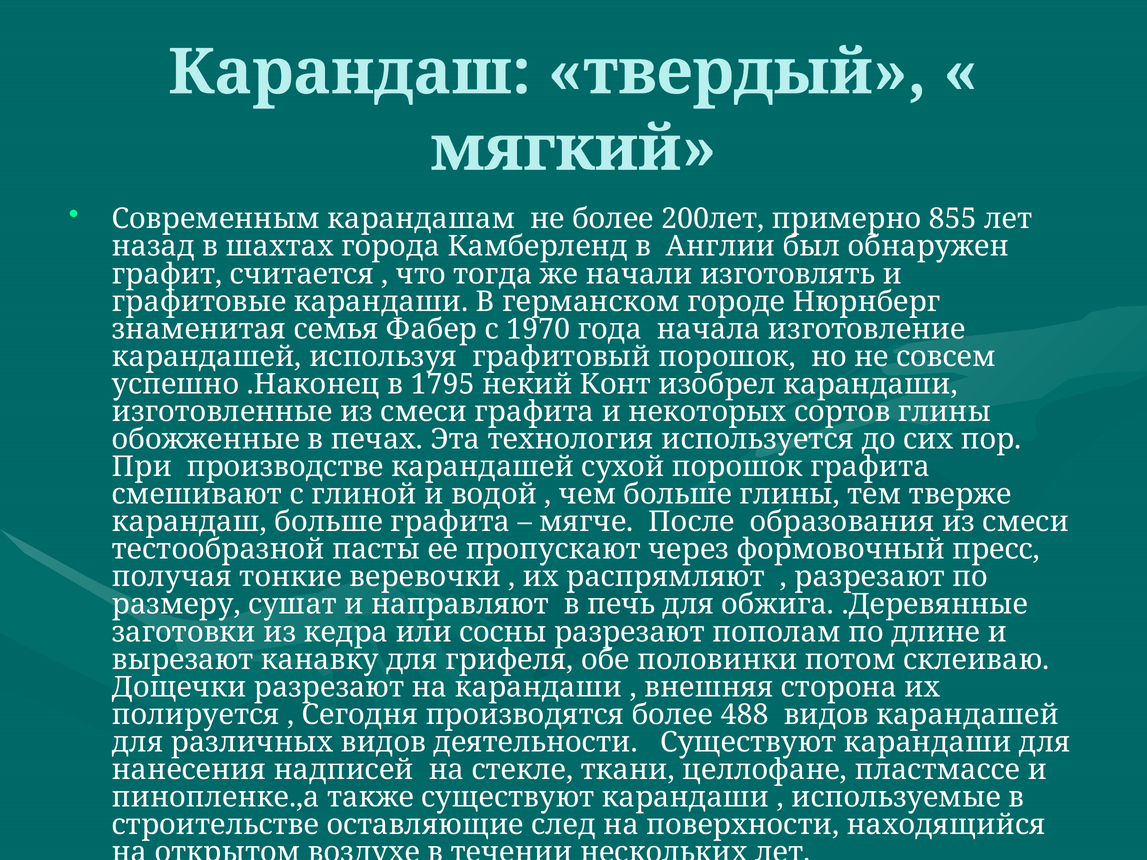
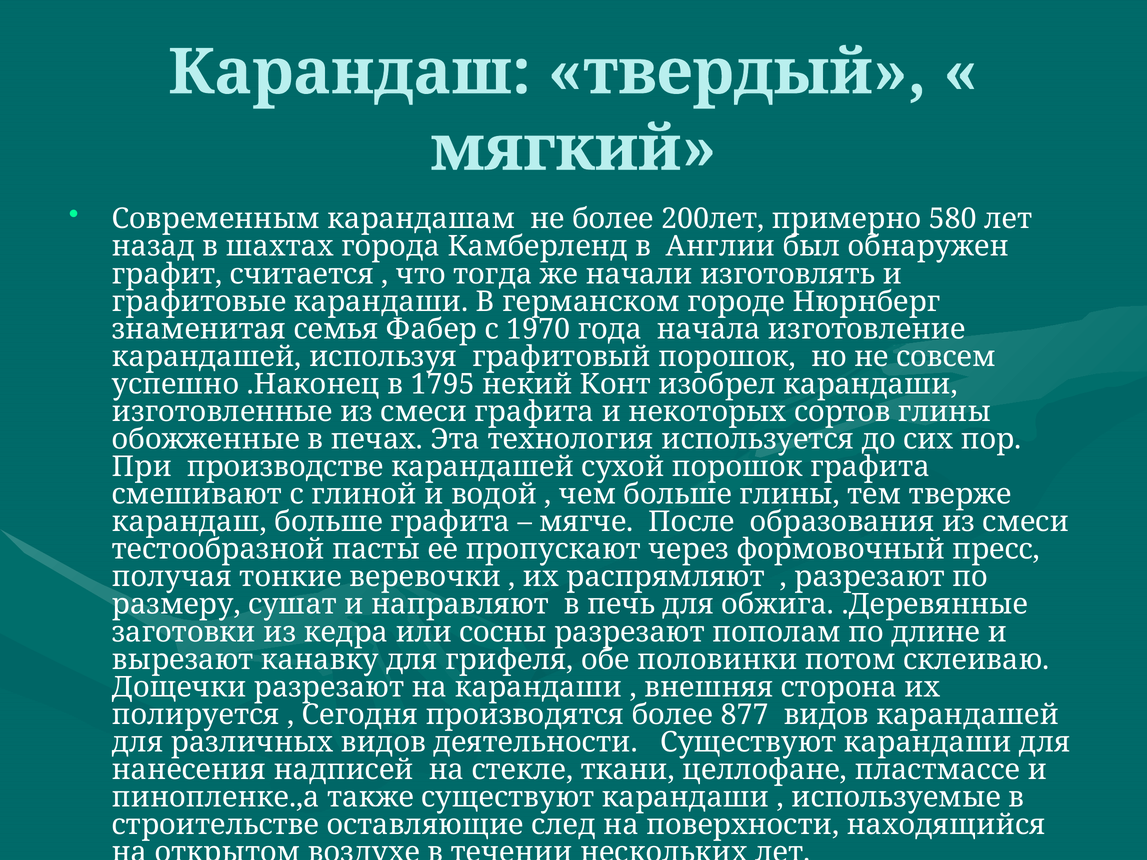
855: 855 -> 580
488: 488 -> 877
